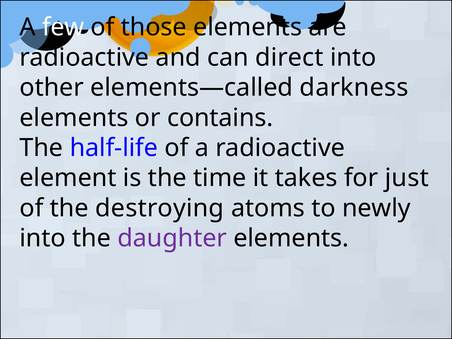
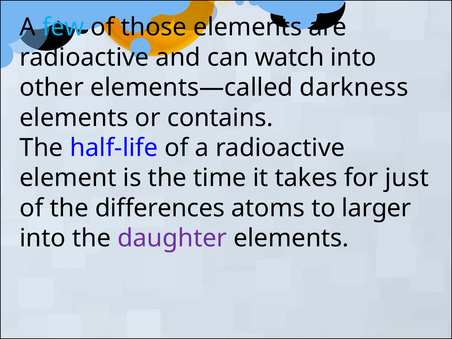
few colour: white -> light blue
direct: direct -> watch
destroying: destroying -> differences
newly: newly -> larger
